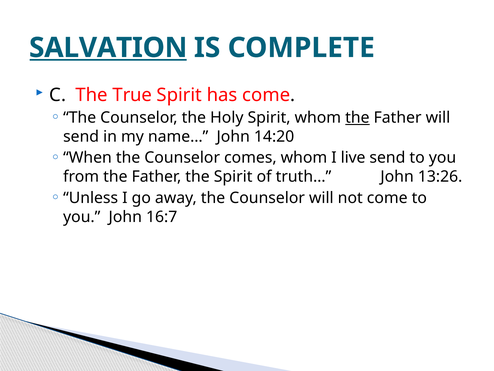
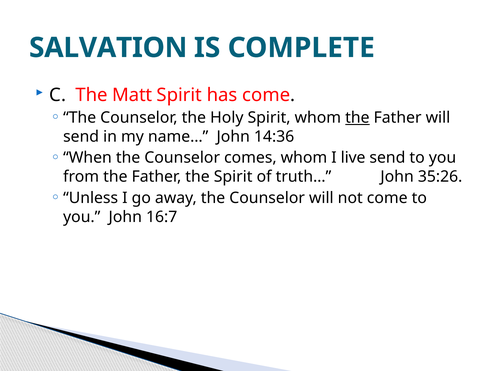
SALVATION underline: present -> none
True: True -> Matt
14:20: 14:20 -> 14:36
13:26: 13:26 -> 35:26
